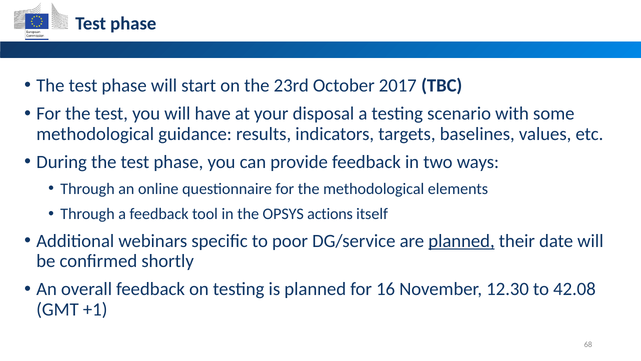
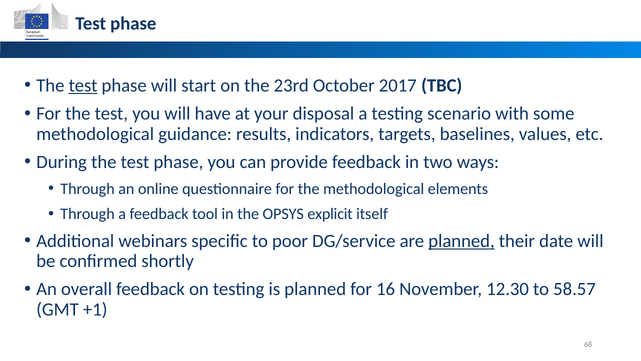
test at (83, 85) underline: none -> present
actions: actions -> explicit
42.08: 42.08 -> 58.57
